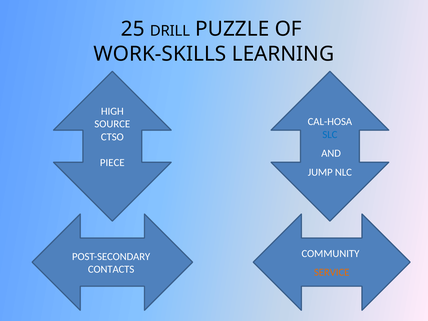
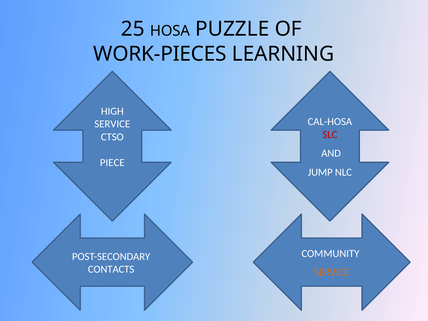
DRILL: DRILL -> HOSA
WORK-SKILLS: WORK-SKILLS -> WORK-PIECES
SOURCE at (112, 124): SOURCE -> SERVICE
SLC colour: blue -> red
